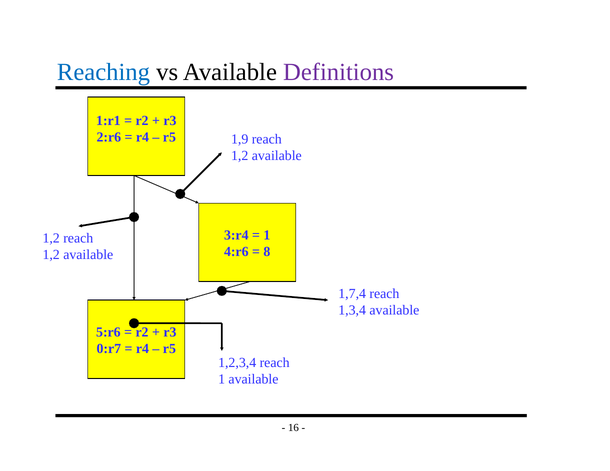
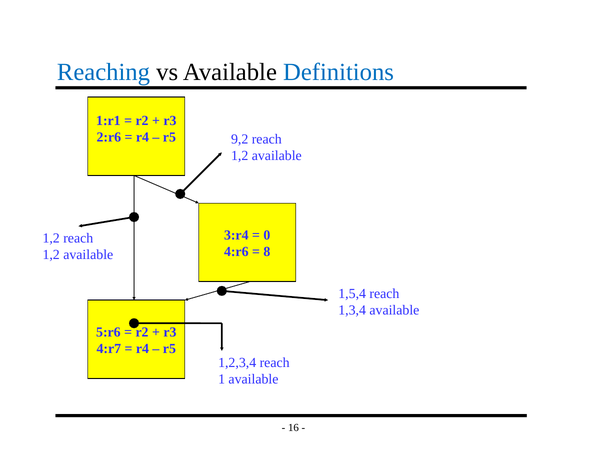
Definitions colour: purple -> blue
1,9: 1,9 -> 9,2
1 at (267, 235): 1 -> 0
1,7,4: 1,7,4 -> 1,5,4
0:r7: 0:r7 -> 4:r7
